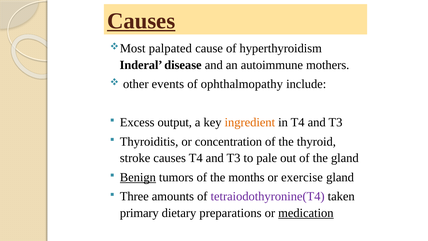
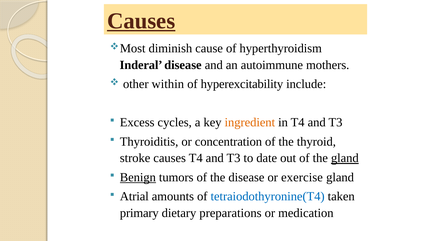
palpated: palpated -> diminish
events: events -> within
ophthalmopathy: ophthalmopathy -> hyperexcitability
output: output -> cycles
pale: pale -> date
gland at (345, 158) underline: none -> present
the months: months -> disease
Three: Three -> Atrial
tetraiodothyronine(T4 colour: purple -> blue
medication underline: present -> none
